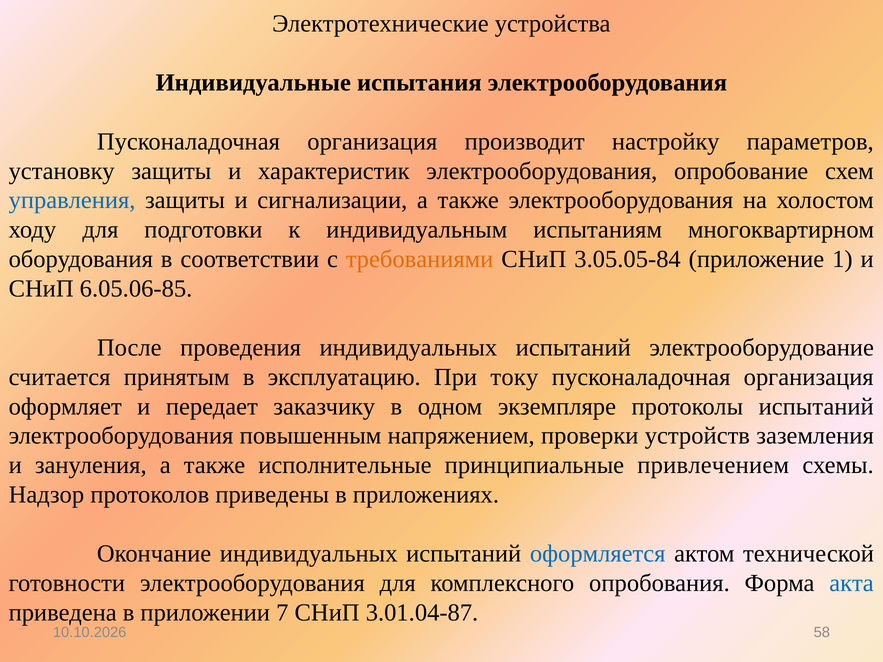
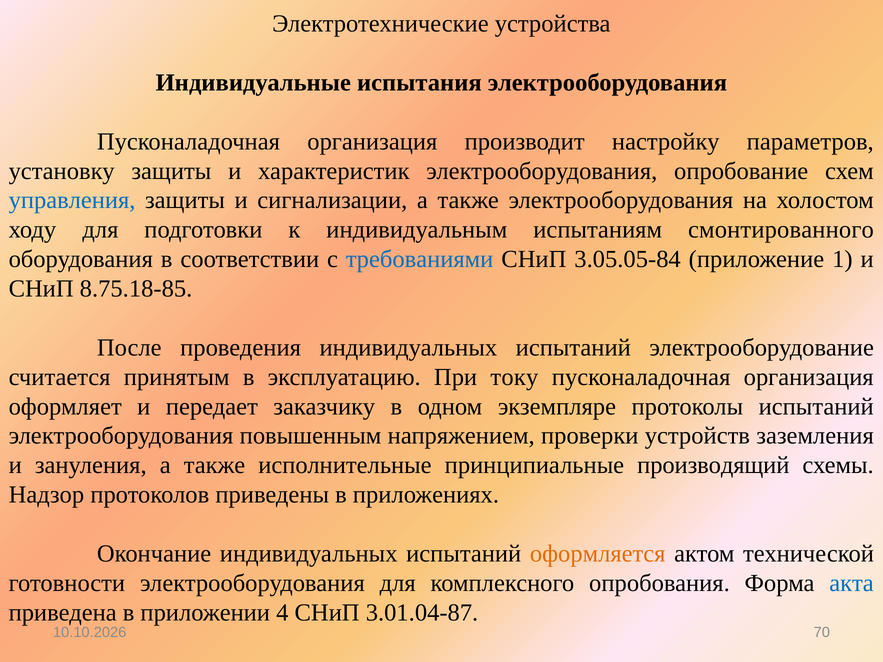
многоквартирном: многоквартирном -> смонтированного
требованиями colour: orange -> blue
6.05.06-85: 6.05.06-85 -> 8.75.18-85
привлечением: привлечением -> производящий
оформляется colour: blue -> orange
7: 7 -> 4
58: 58 -> 70
